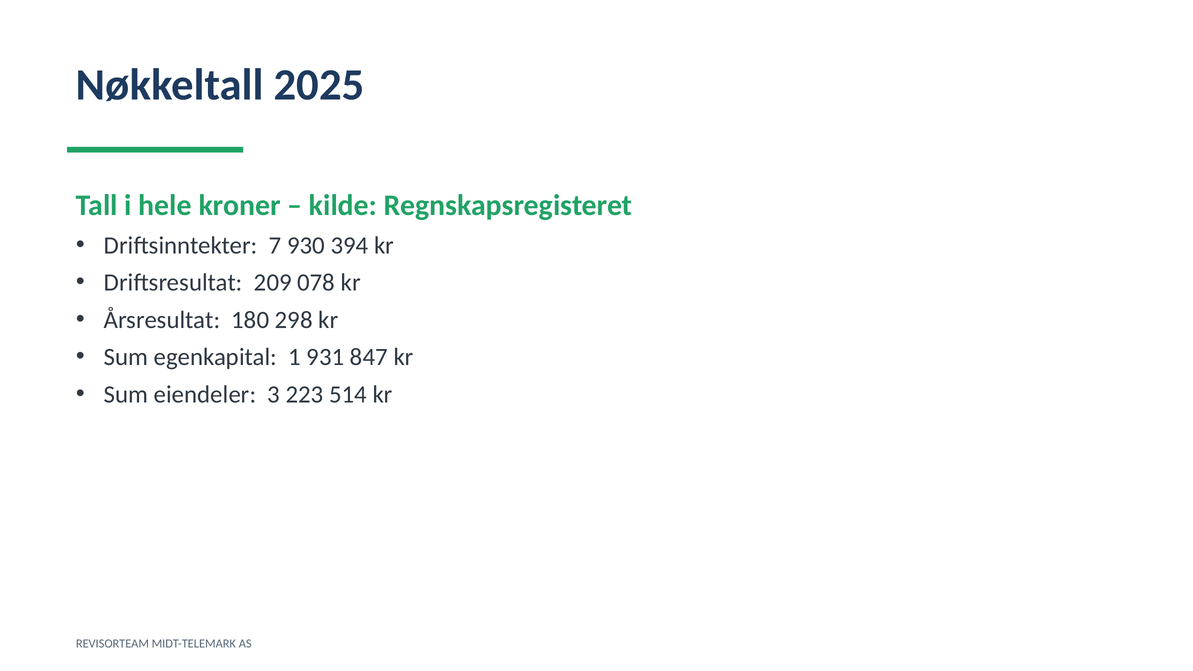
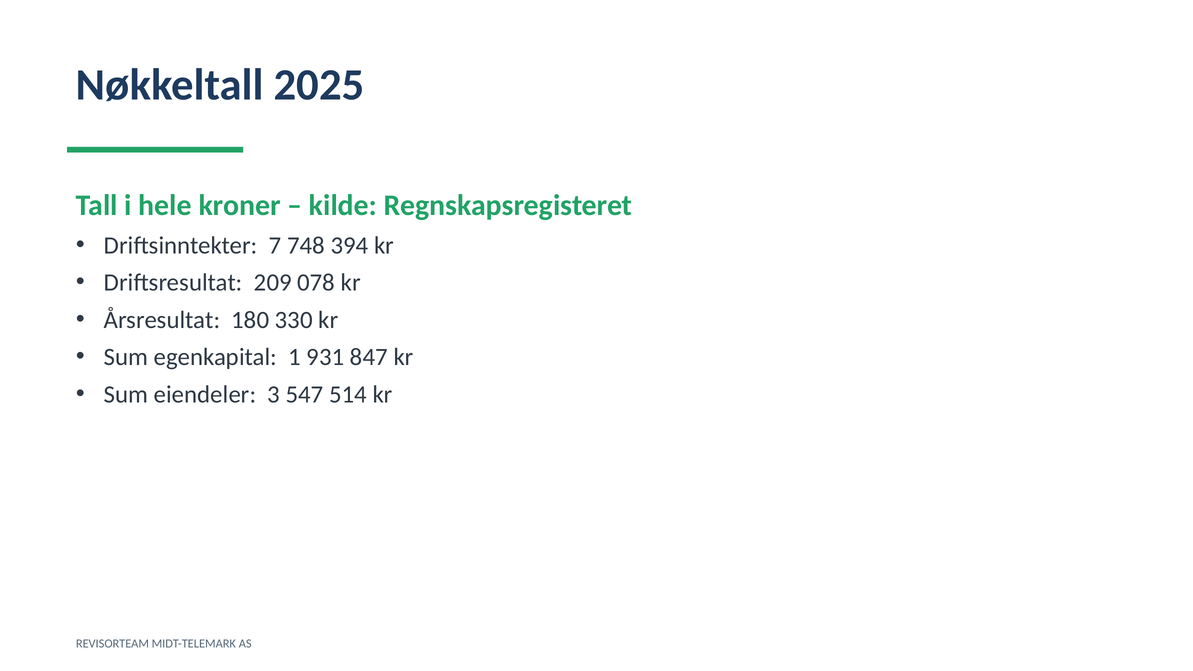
930: 930 -> 748
298: 298 -> 330
223: 223 -> 547
